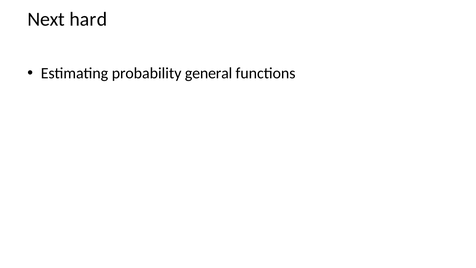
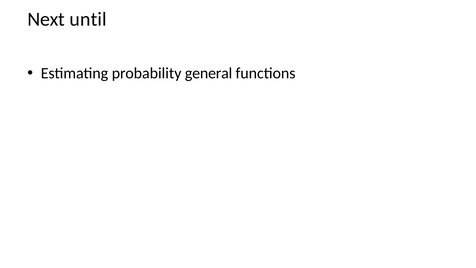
hard: hard -> until
